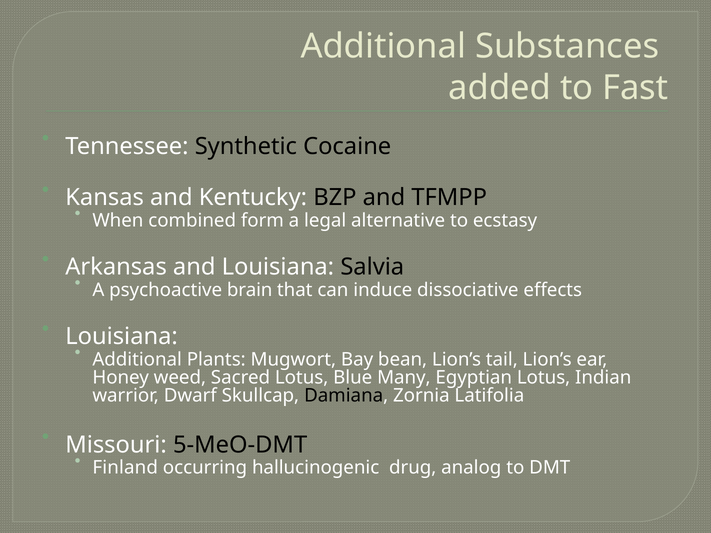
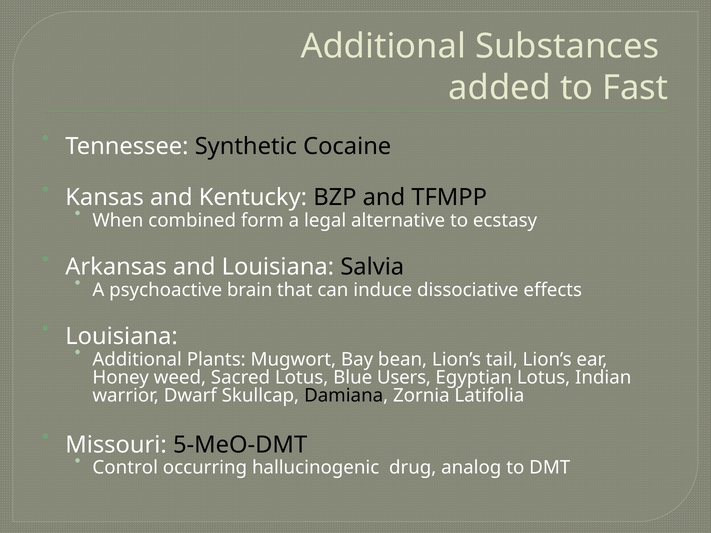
Many: Many -> Users
Finland: Finland -> Control
